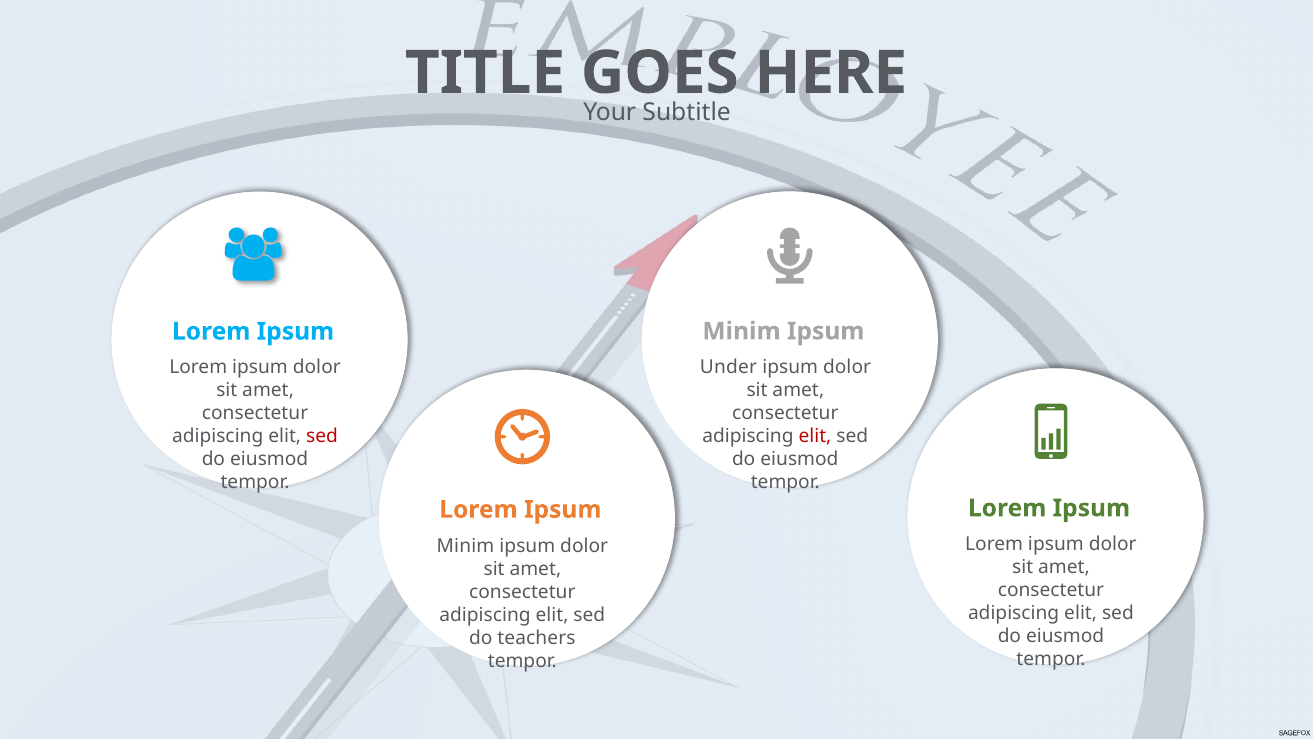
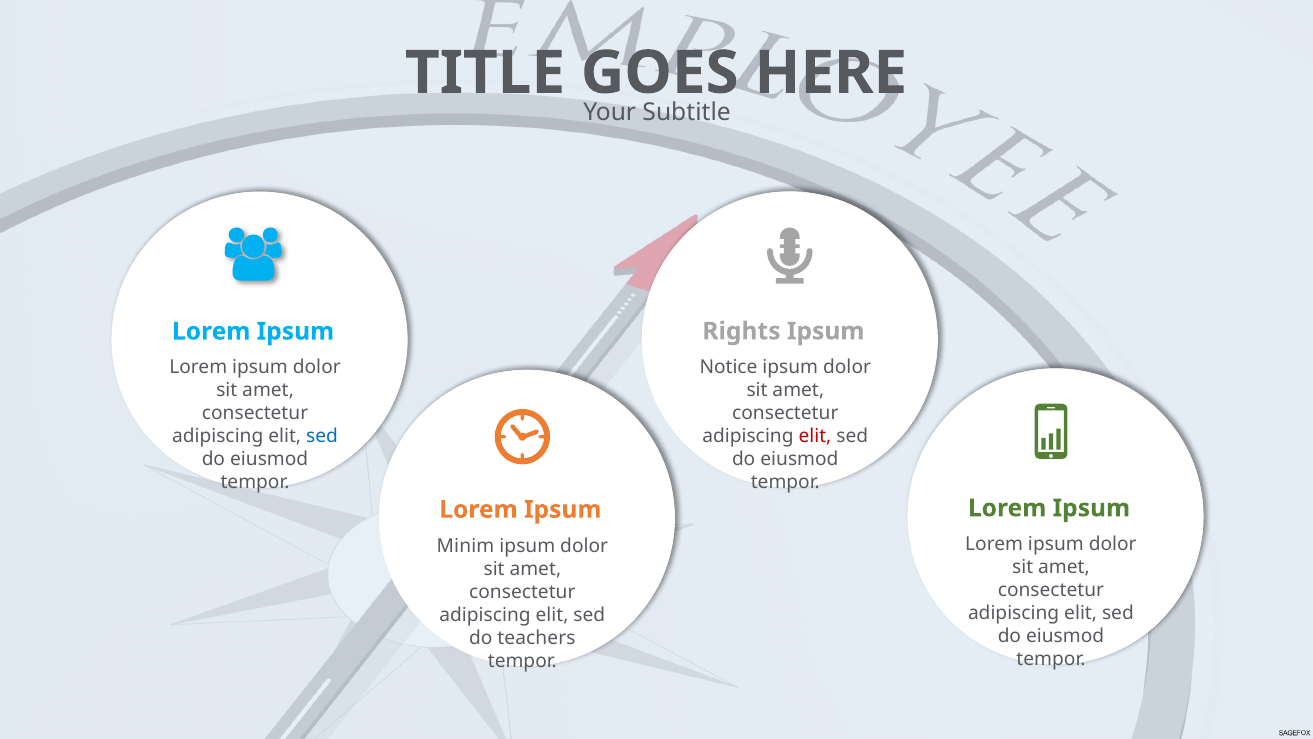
Minim at (741, 331): Minim -> Rights
Under: Under -> Notice
sed at (322, 436) colour: red -> blue
